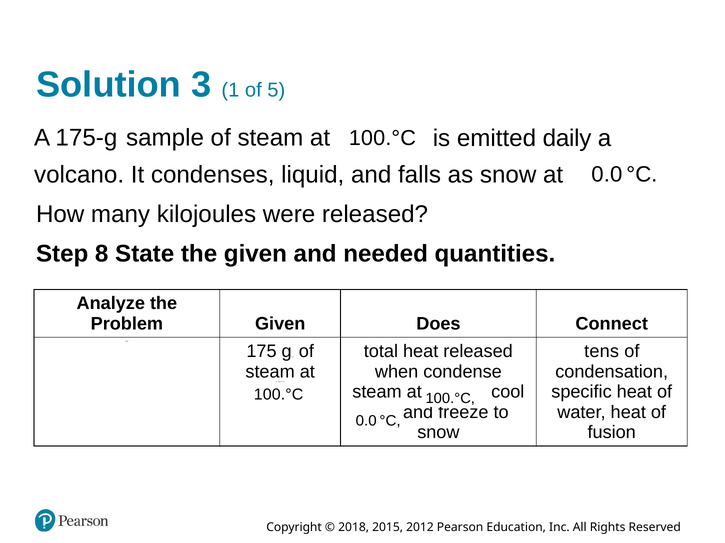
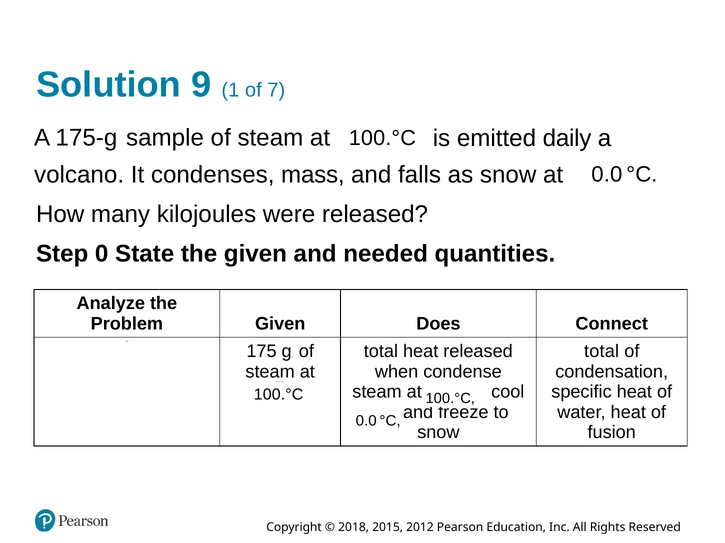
3: 3 -> 9
5: 5 -> 7
liquid: liquid -> mass
8: 8 -> 0
tens at (602, 352): tens -> total
